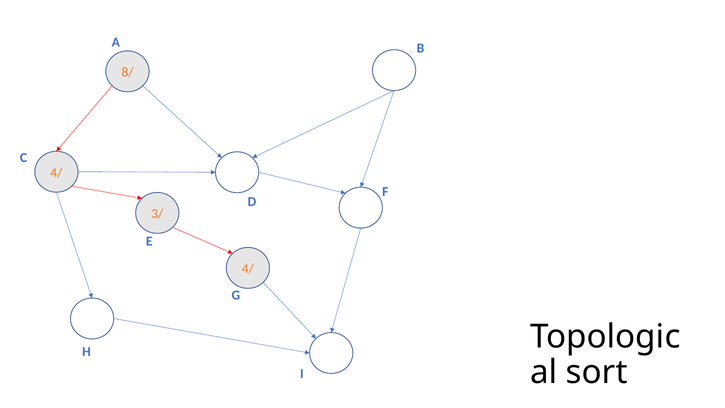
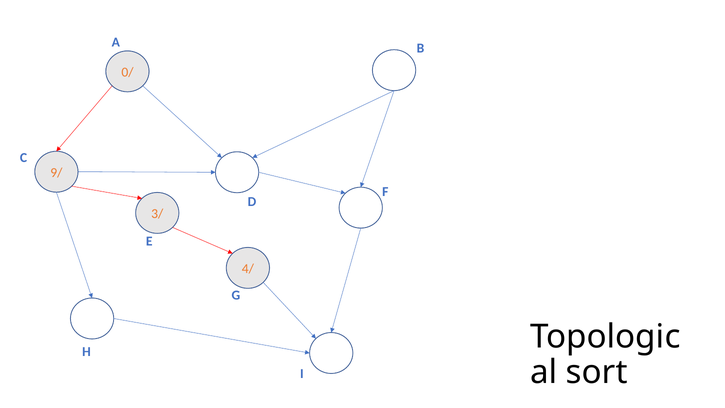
8/: 8/ -> 0/
4/ at (56, 173): 4/ -> 9/
